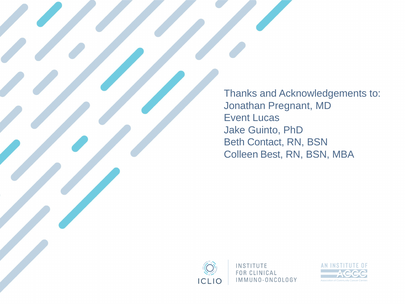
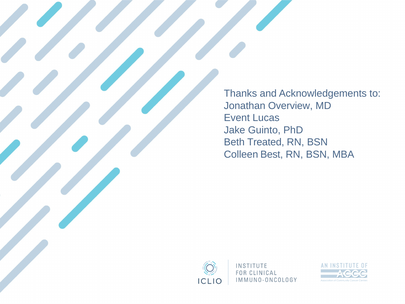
Pregnant: Pregnant -> Overview
Contact: Contact -> Treated
